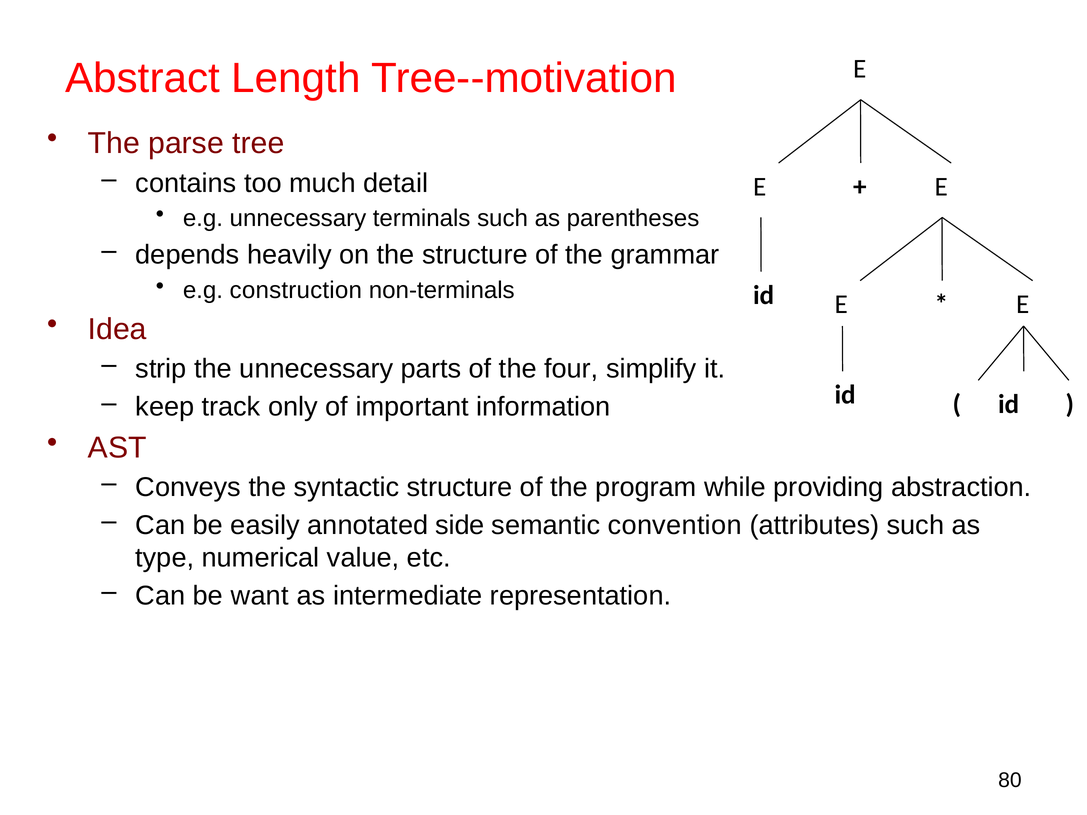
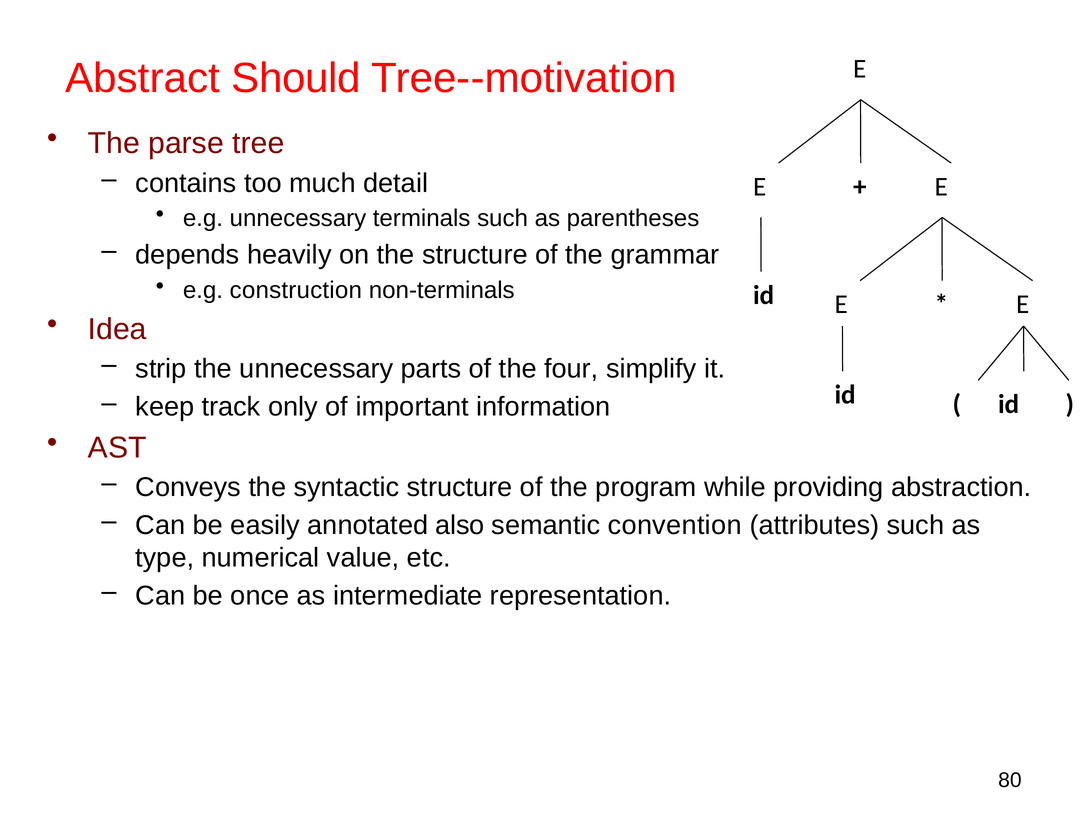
Length: Length -> Should
side: side -> also
want: want -> once
